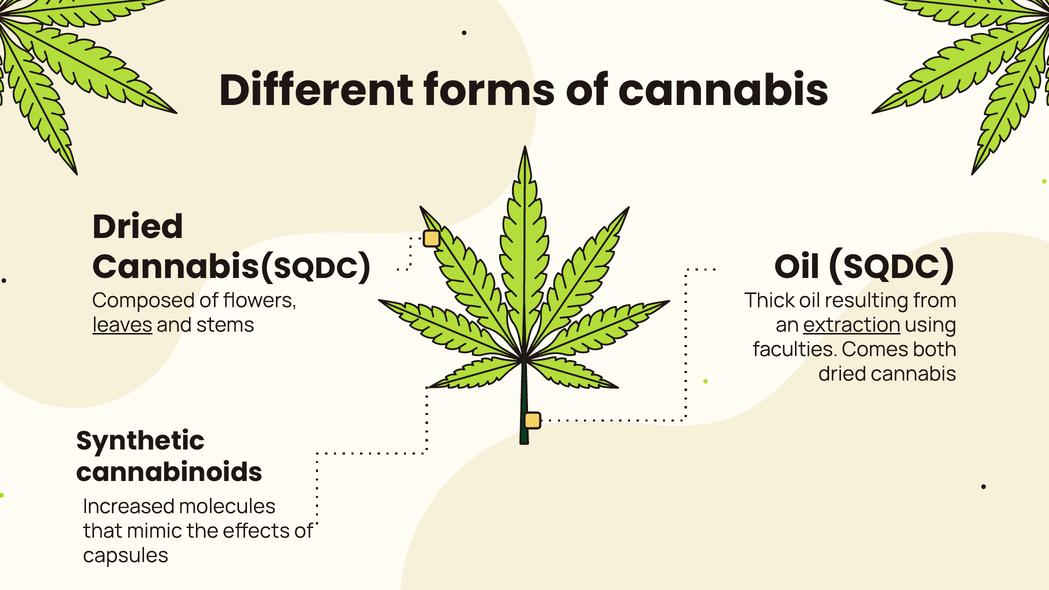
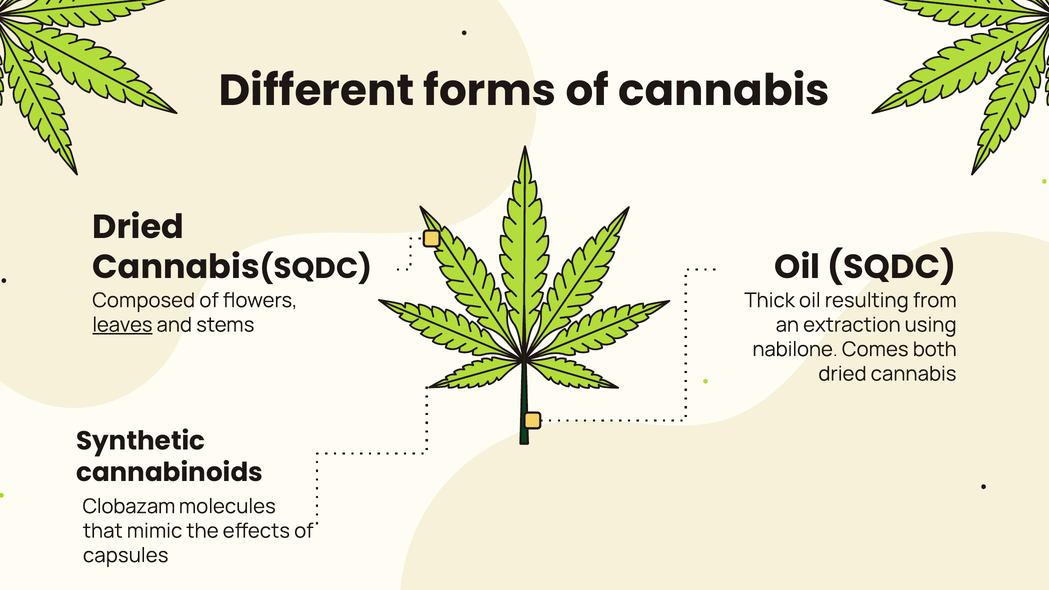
extraction underline: present -> none
faculties: faculties -> nabilone
Increased: Increased -> Clobazam
